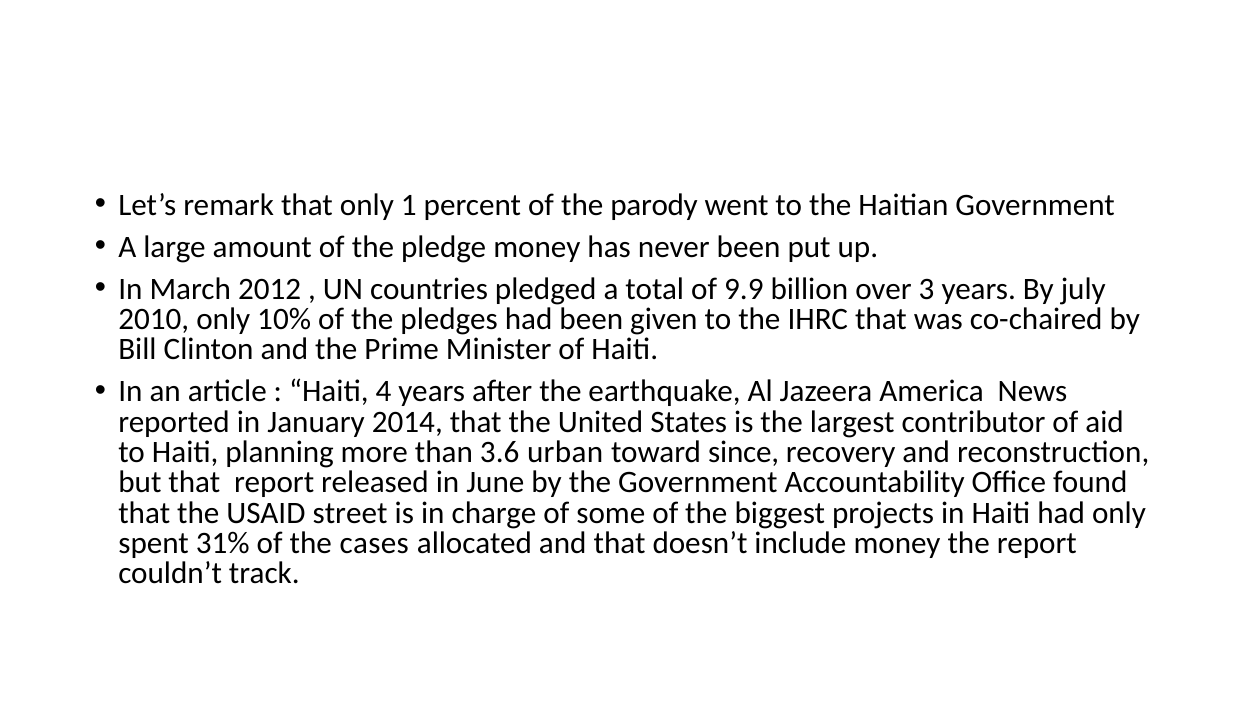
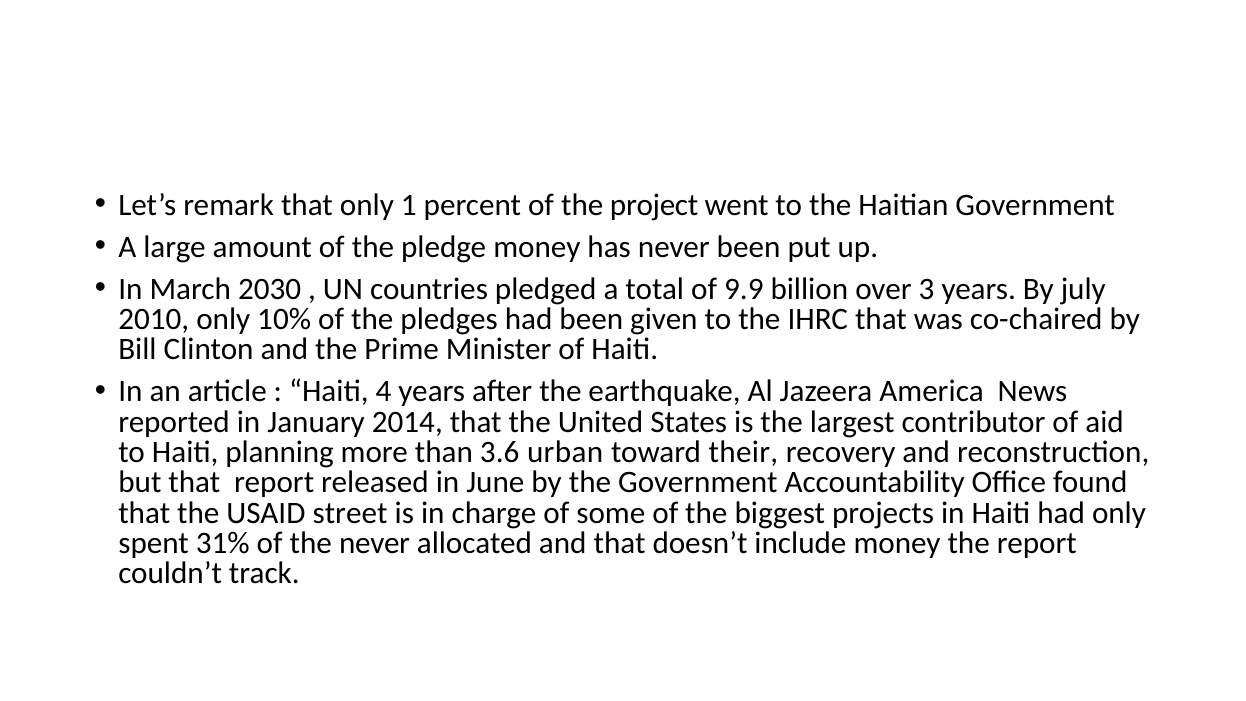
parody: parody -> project
2012: 2012 -> 2030
since: since -> their
the cases: cases -> never
